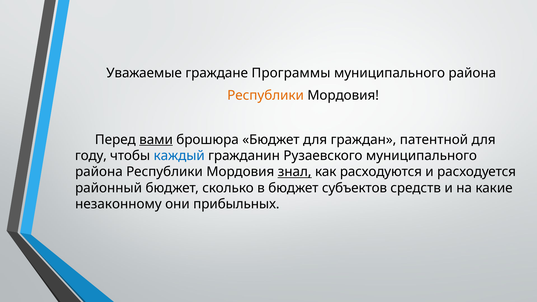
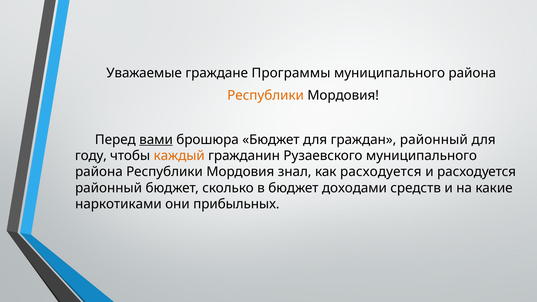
граждан патентной: патентной -> районный
каждый colour: blue -> orange
знал underline: present -> none
как расходуются: расходуются -> расходуется
субъектов: субъектов -> доходами
незаконному: незаконному -> наркотиками
